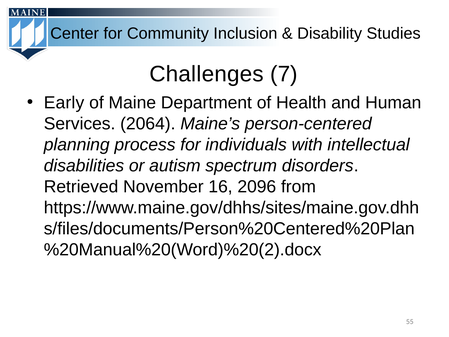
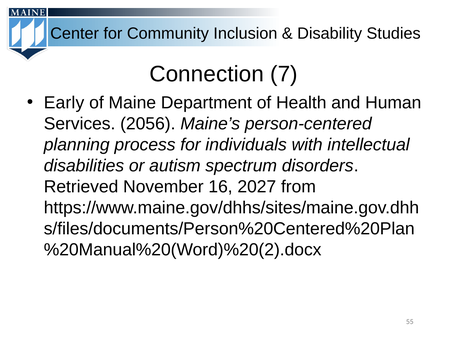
Challenges: Challenges -> Connection
2064: 2064 -> 2056
2096: 2096 -> 2027
